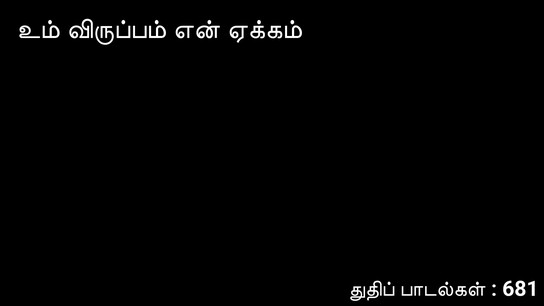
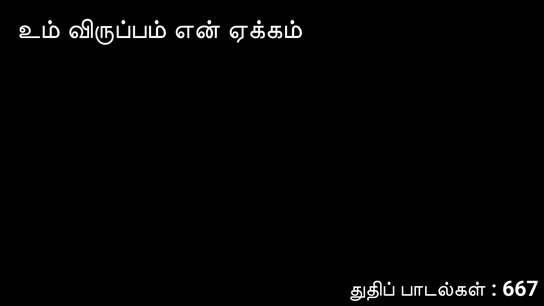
681: 681 -> 667
